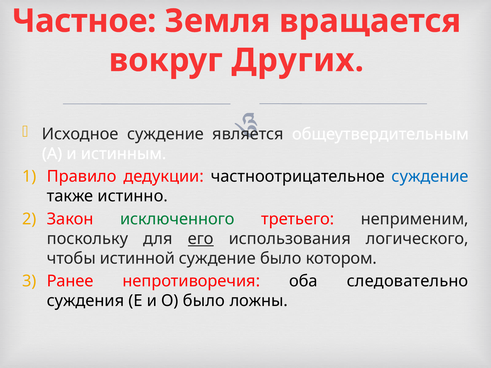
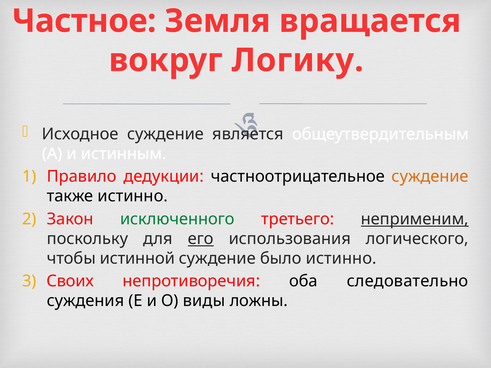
Других: Других -> Логику
суждение at (430, 177) colour: blue -> orange
неприменим underline: none -> present
было котором: котором -> истинно
Ранее: Ранее -> Своих
О было: было -> виды
